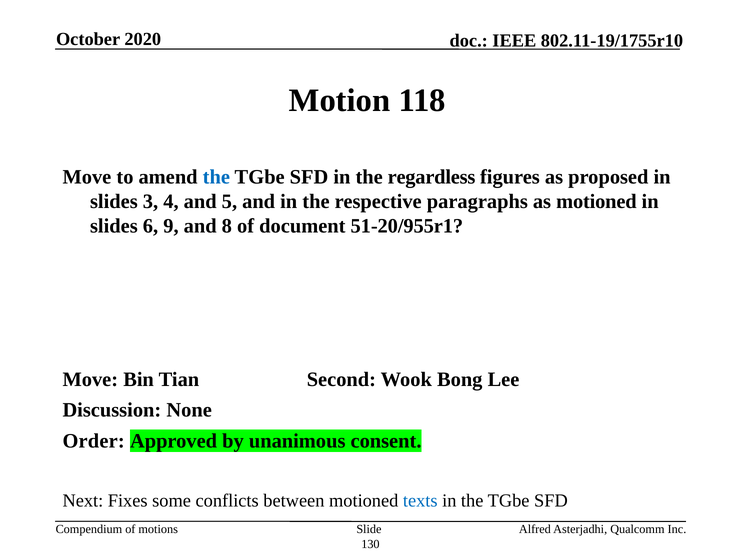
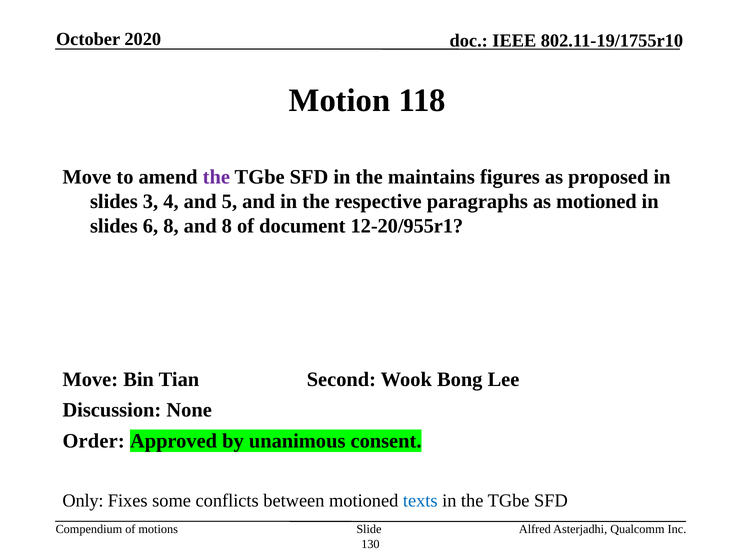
the at (216, 177) colour: blue -> purple
regardless: regardless -> maintains
6 9: 9 -> 8
51-20/955r1: 51-20/955r1 -> 12-20/955r1
Next: Next -> Only
